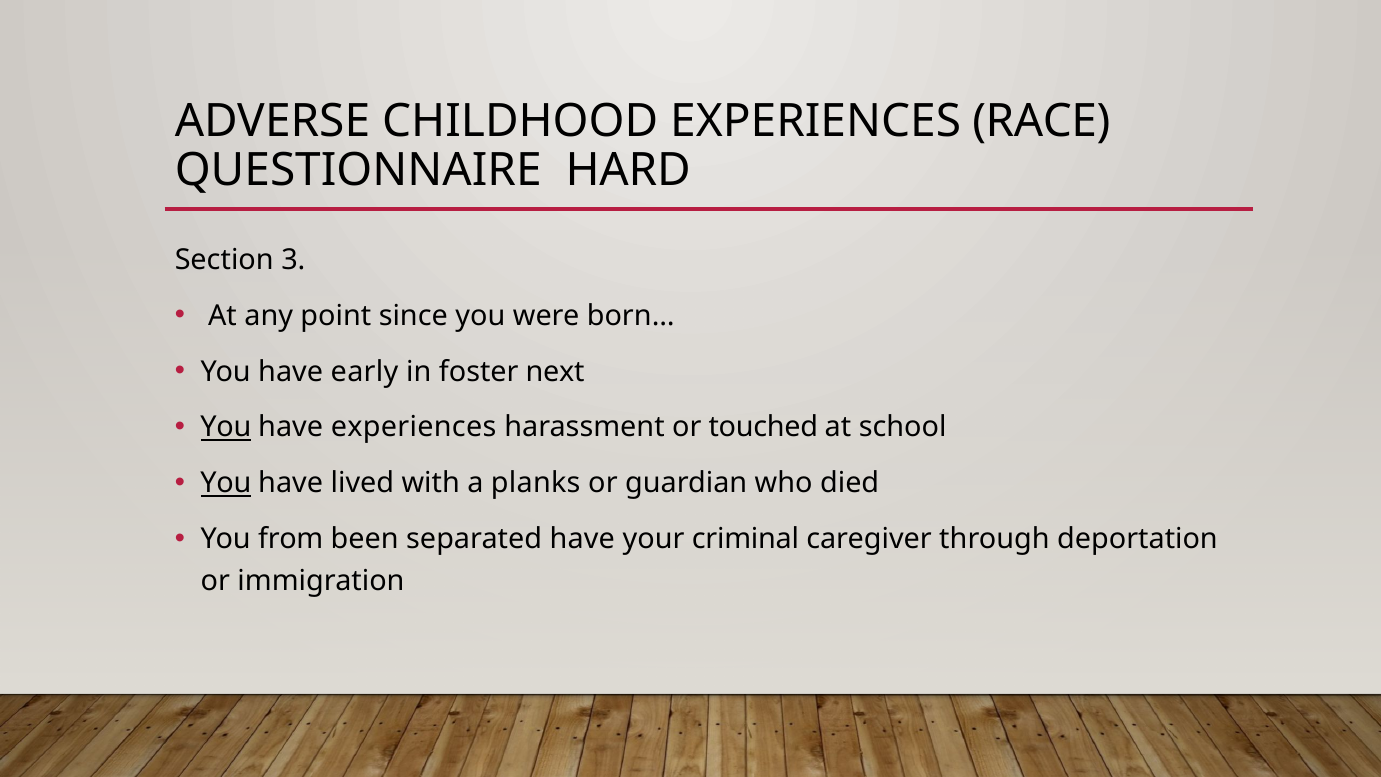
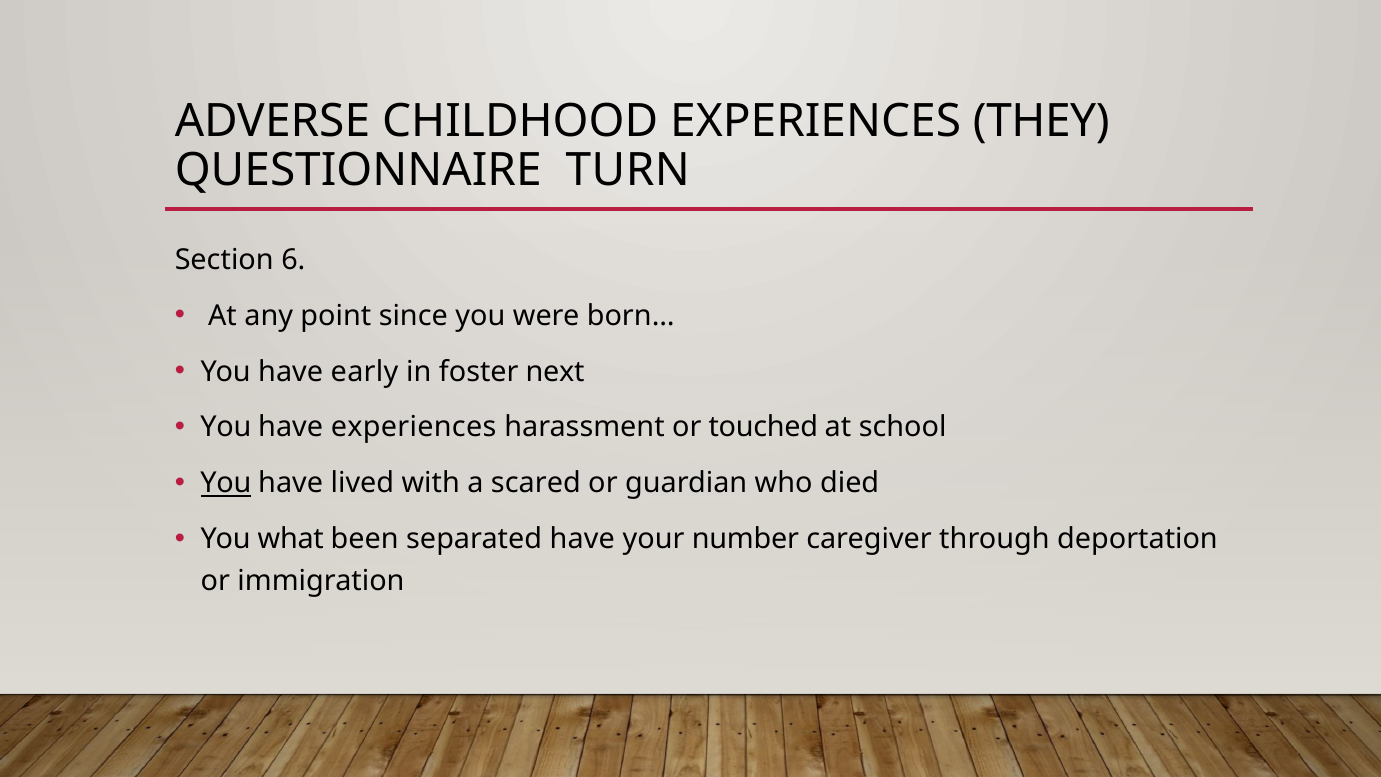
RACE: RACE -> THEY
HARD: HARD -> TURN
3: 3 -> 6
You at (226, 427) underline: present -> none
planks: planks -> scared
from: from -> what
criminal: criminal -> number
